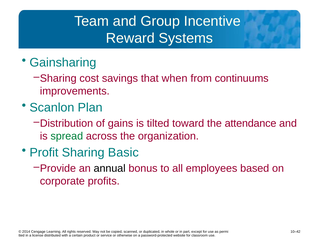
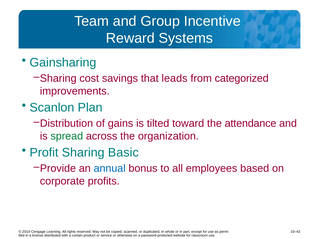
when: when -> leads
continuums: continuums -> categorized
annual colour: black -> blue
